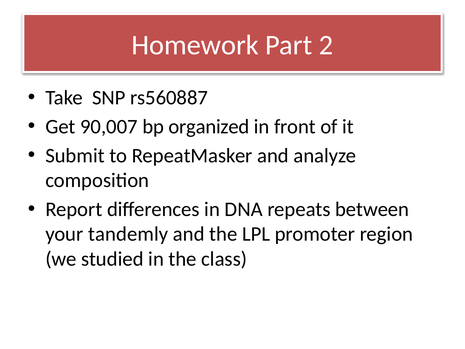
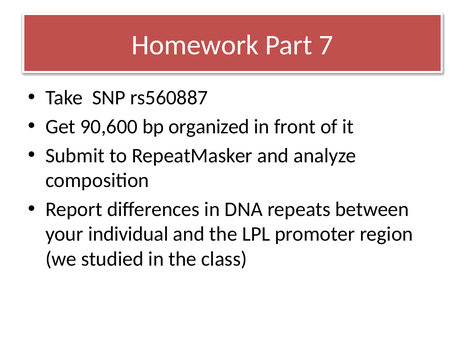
2: 2 -> 7
90,007: 90,007 -> 90,600
tandemly: tandemly -> individual
